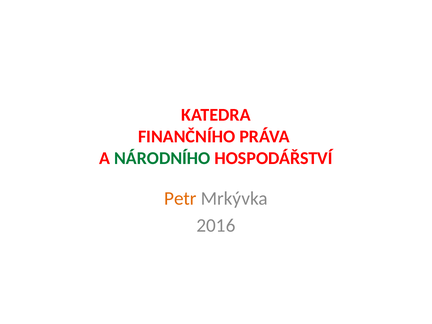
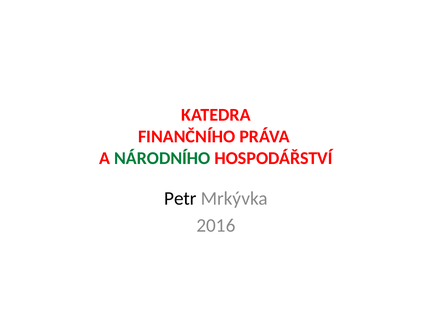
Petr colour: orange -> black
